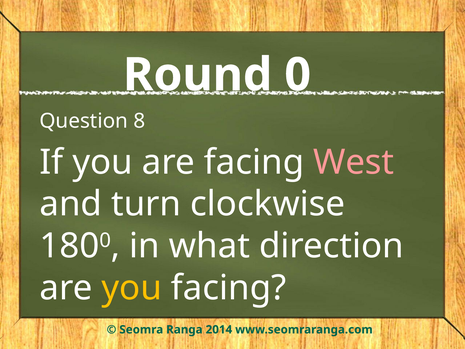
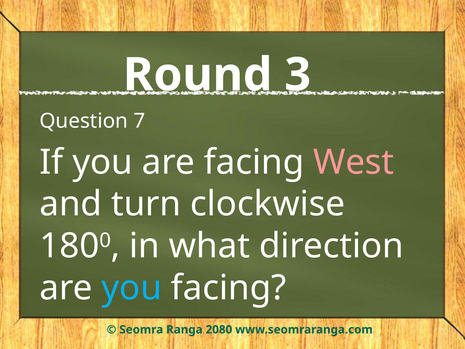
Round 0: 0 -> 3
8: 8 -> 7
you at (132, 288) colour: yellow -> light blue
2014: 2014 -> 2080
